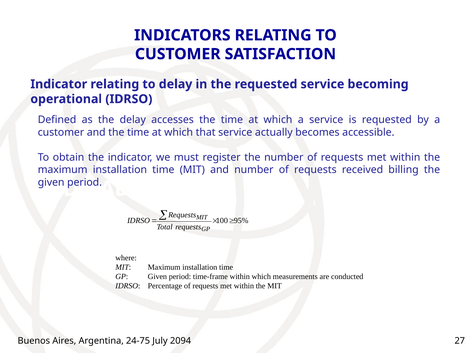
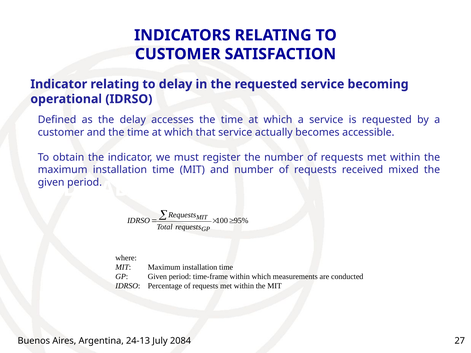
billing: billing -> mixed
24-75: 24-75 -> 24-13
2094: 2094 -> 2084
